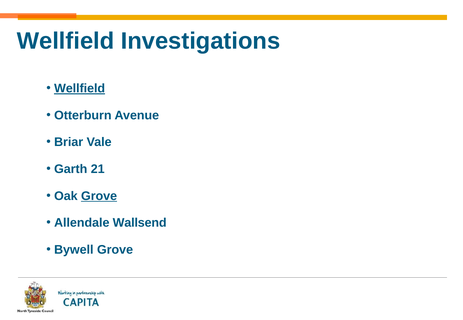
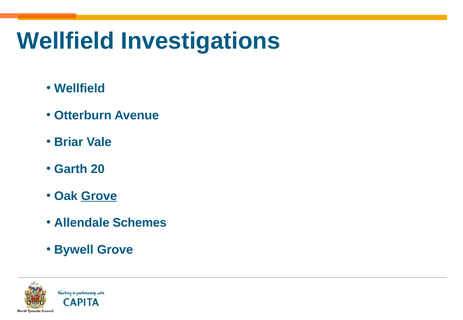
Wellfield at (80, 89) underline: present -> none
21: 21 -> 20
Wallsend: Wallsend -> Schemes
